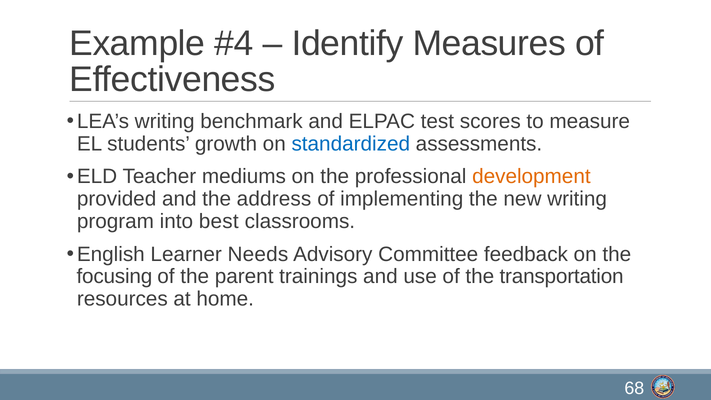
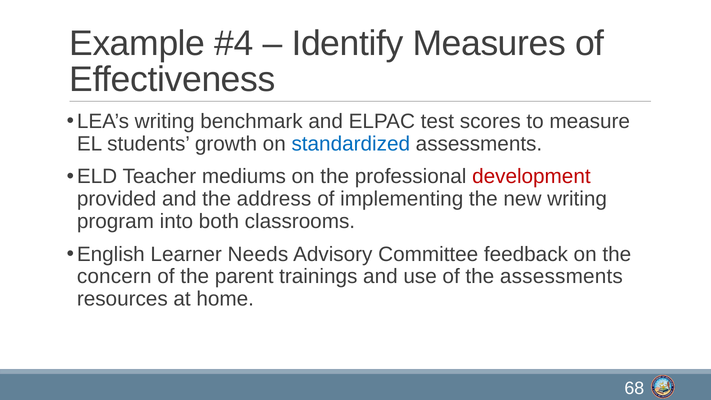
development colour: orange -> red
best: best -> both
focusing: focusing -> concern
the transportation: transportation -> assessments
